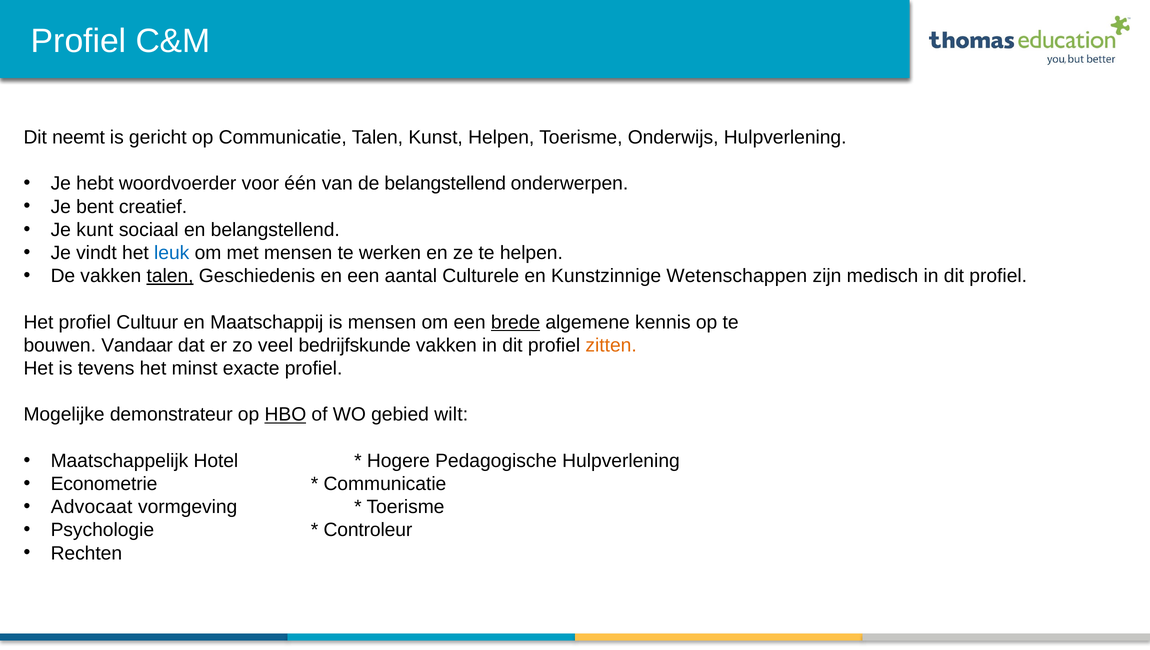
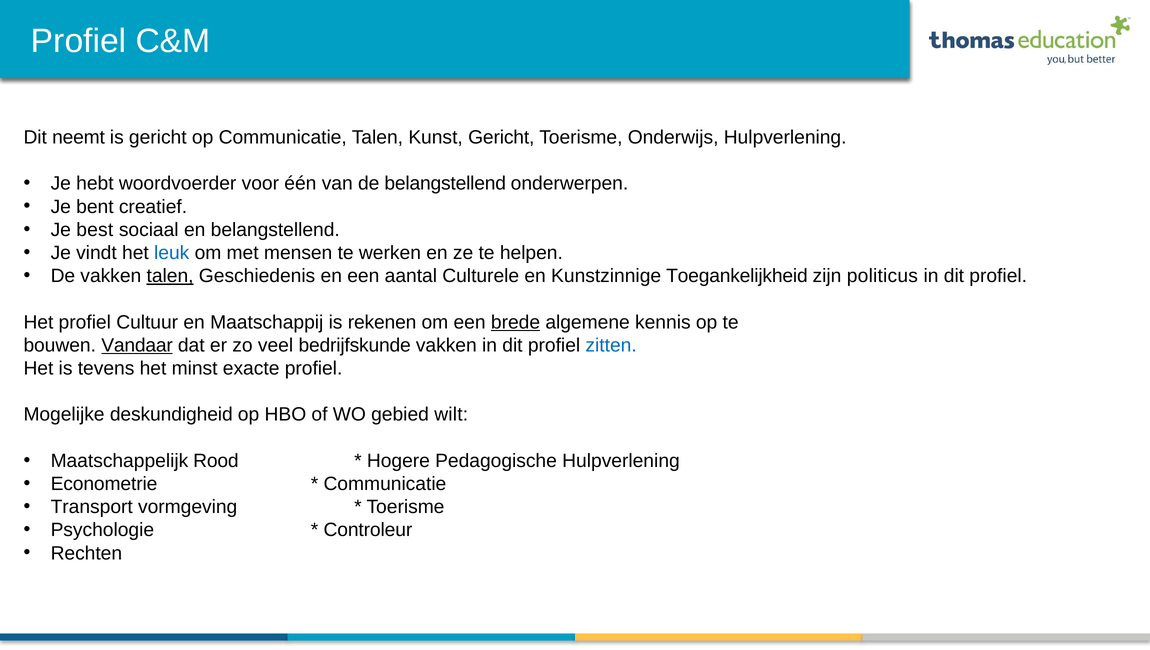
Kunst Helpen: Helpen -> Gericht
kunt: kunt -> best
Wetenschappen: Wetenschappen -> Toegankelijkheid
medisch: medisch -> politicus
is mensen: mensen -> rekenen
Vandaar underline: none -> present
zitten colour: orange -> blue
demonstrateur: demonstrateur -> deskundigheid
HBO underline: present -> none
Hotel: Hotel -> Rood
Advocaat: Advocaat -> Transport
